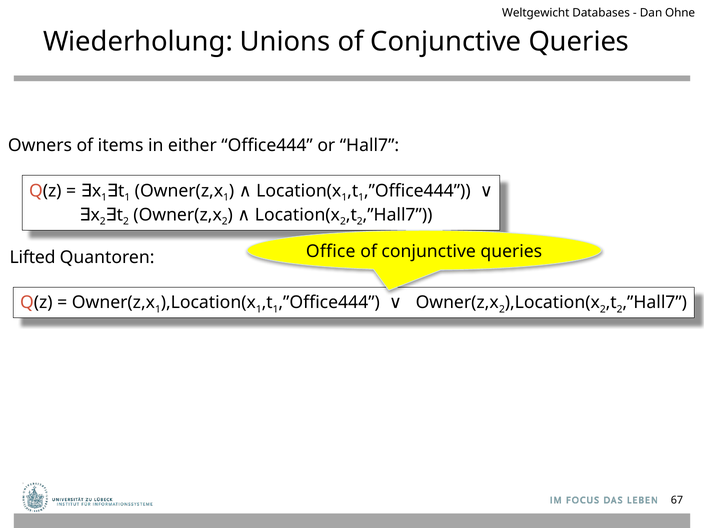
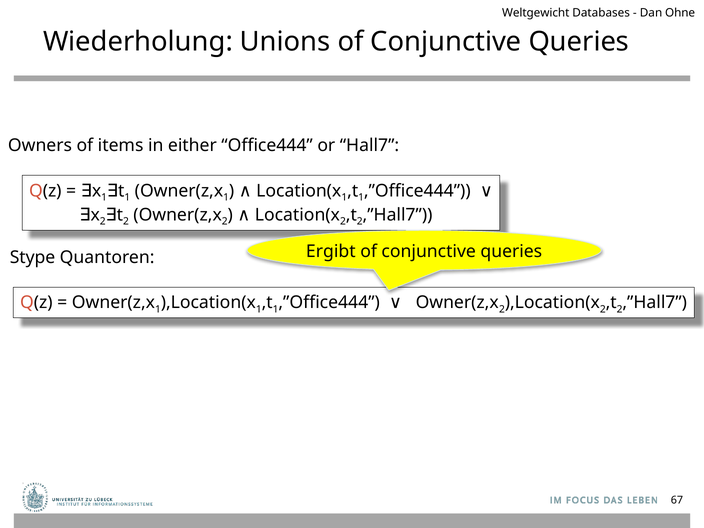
Office: Office -> Ergibt
Lifted: Lifted -> Stype
